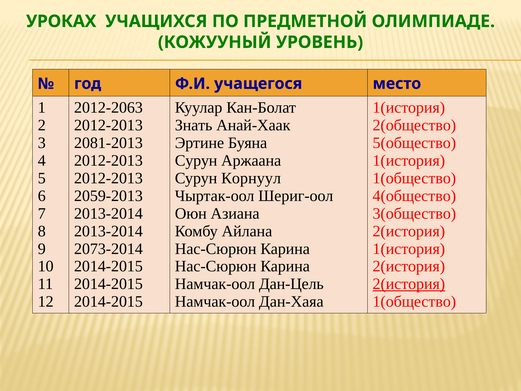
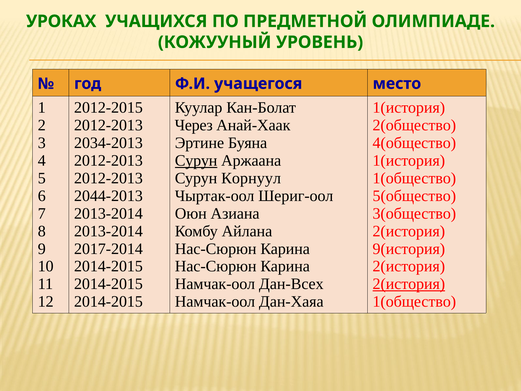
2012-2063: 2012-2063 -> 2012-2015
Знать: Знать -> Через
2081-2013: 2081-2013 -> 2034-2013
5(общество: 5(общество -> 4(общество
Сурун at (196, 161) underline: none -> present
2059-2013: 2059-2013 -> 2044-2013
4(общество: 4(общество -> 5(общество
2073-2014: 2073-2014 -> 2017-2014
1(история at (409, 249): 1(история -> 9(история
Дан-Цель: Дан-Цель -> Дан-Всех
